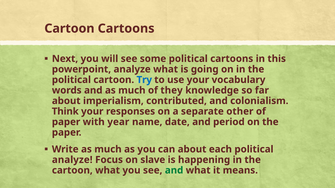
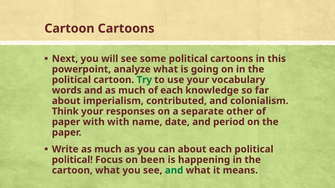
Try colour: blue -> green
of they: they -> each
with year: year -> with
analyze at (72, 160): analyze -> political
slave: slave -> been
